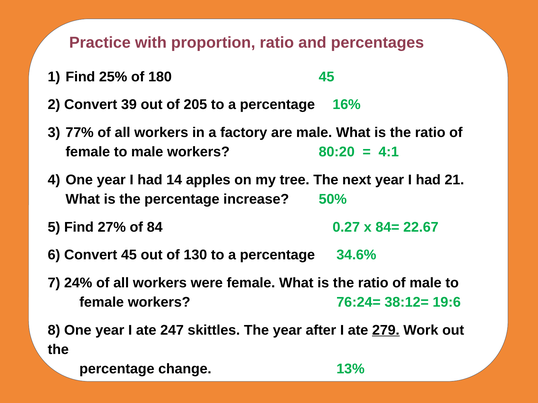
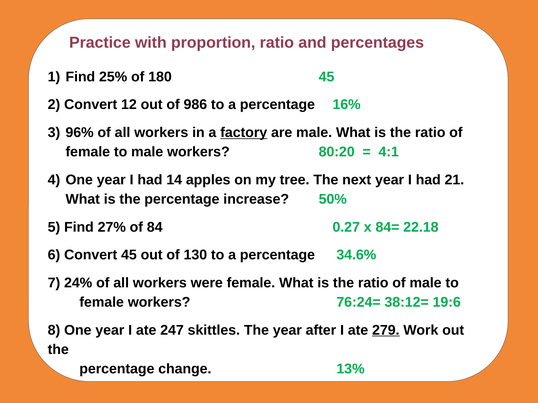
39: 39 -> 12
205: 205 -> 986
77%: 77% -> 96%
factory underline: none -> present
22.67: 22.67 -> 22.18
